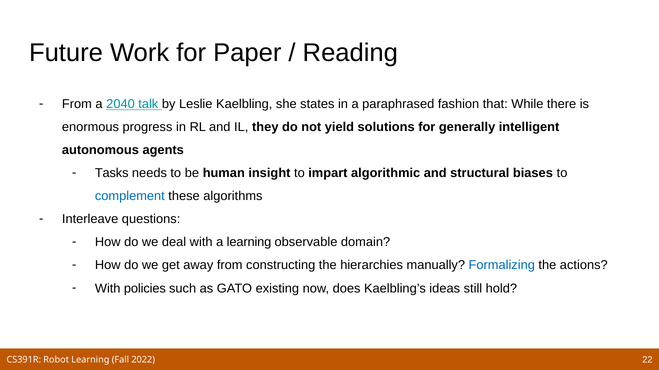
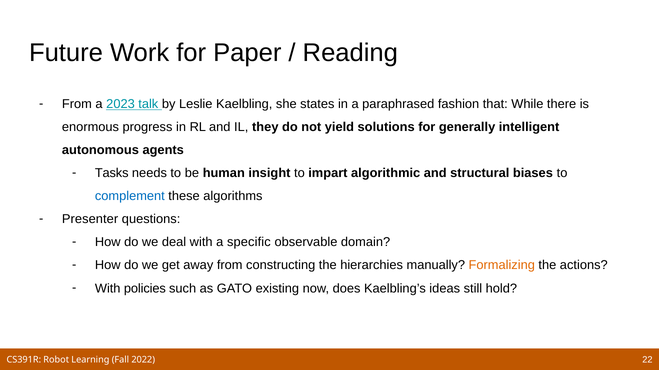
2040: 2040 -> 2023
Interleave: Interleave -> Presenter
a learning: learning -> specific
Formalizing colour: blue -> orange
